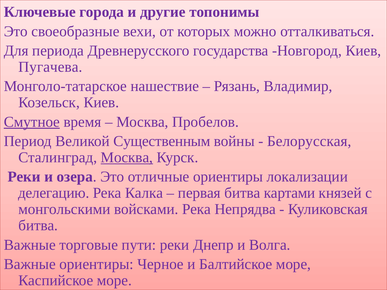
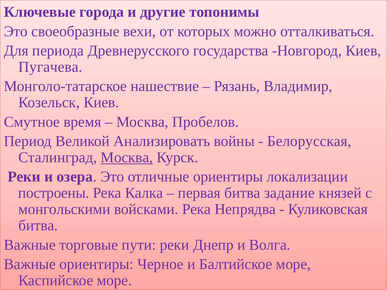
Смутное underline: present -> none
Существенным: Существенным -> Анализировать
делегацию: делегацию -> построены
картами: картами -> задание
